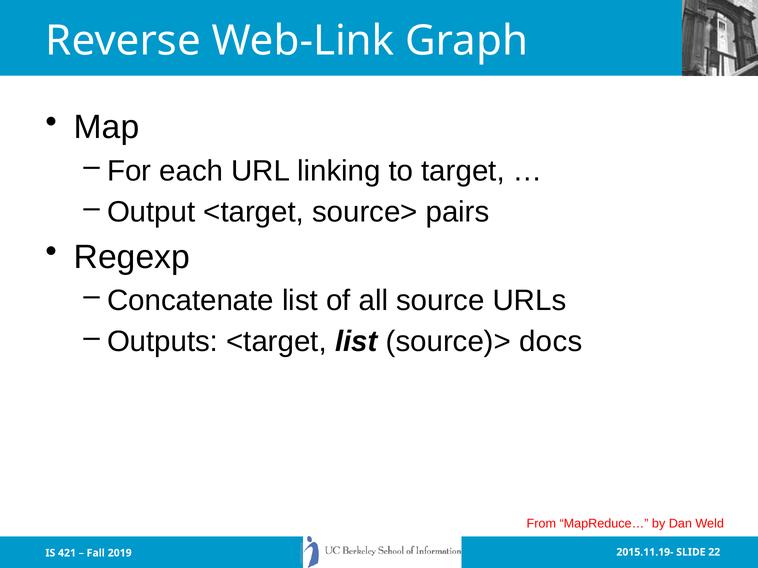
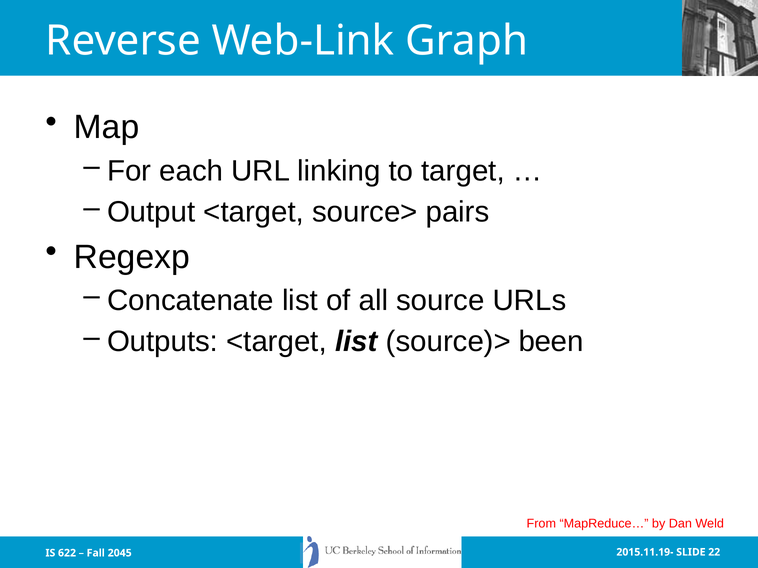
docs: docs -> been
421: 421 -> 622
2019: 2019 -> 2045
